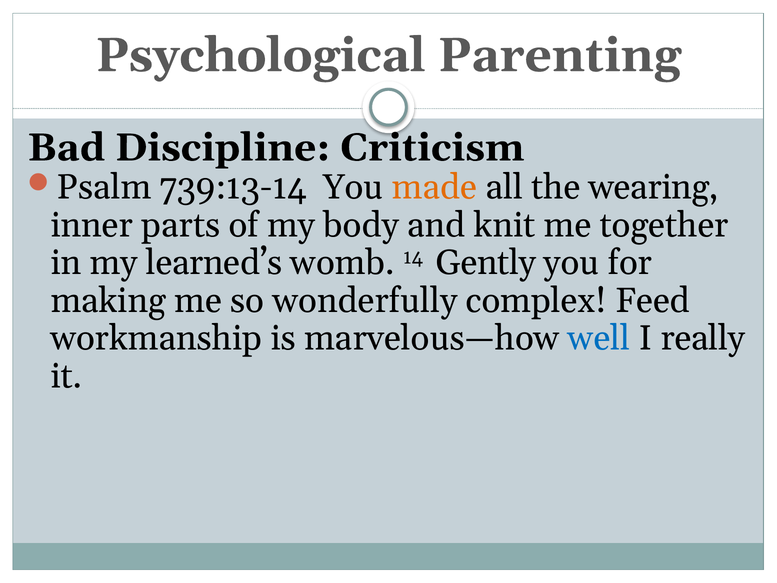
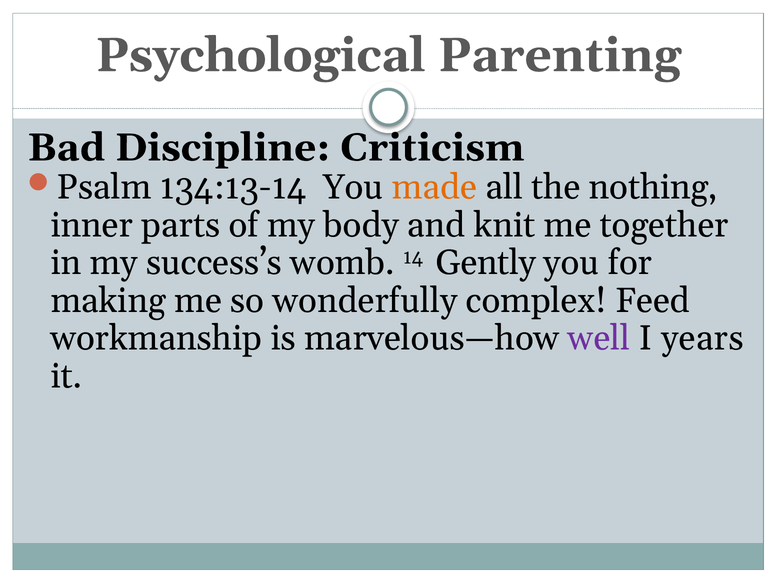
739:13-14: 739:13-14 -> 134:13-14
wearing: wearing -> nothing
learned’s: learned’s -> success’s
well colour: blue -> purple
really: really -> years
